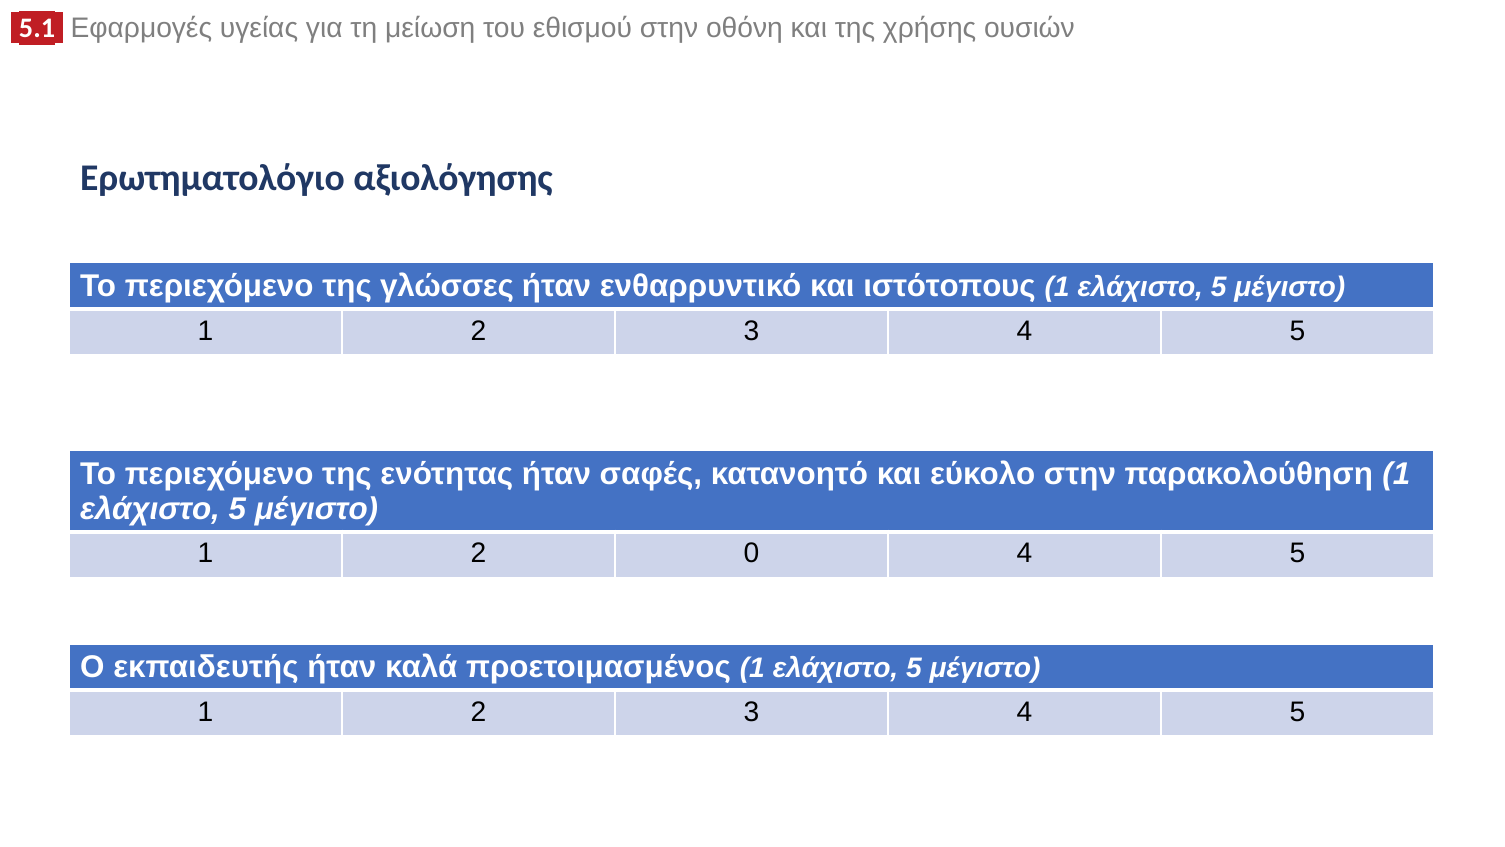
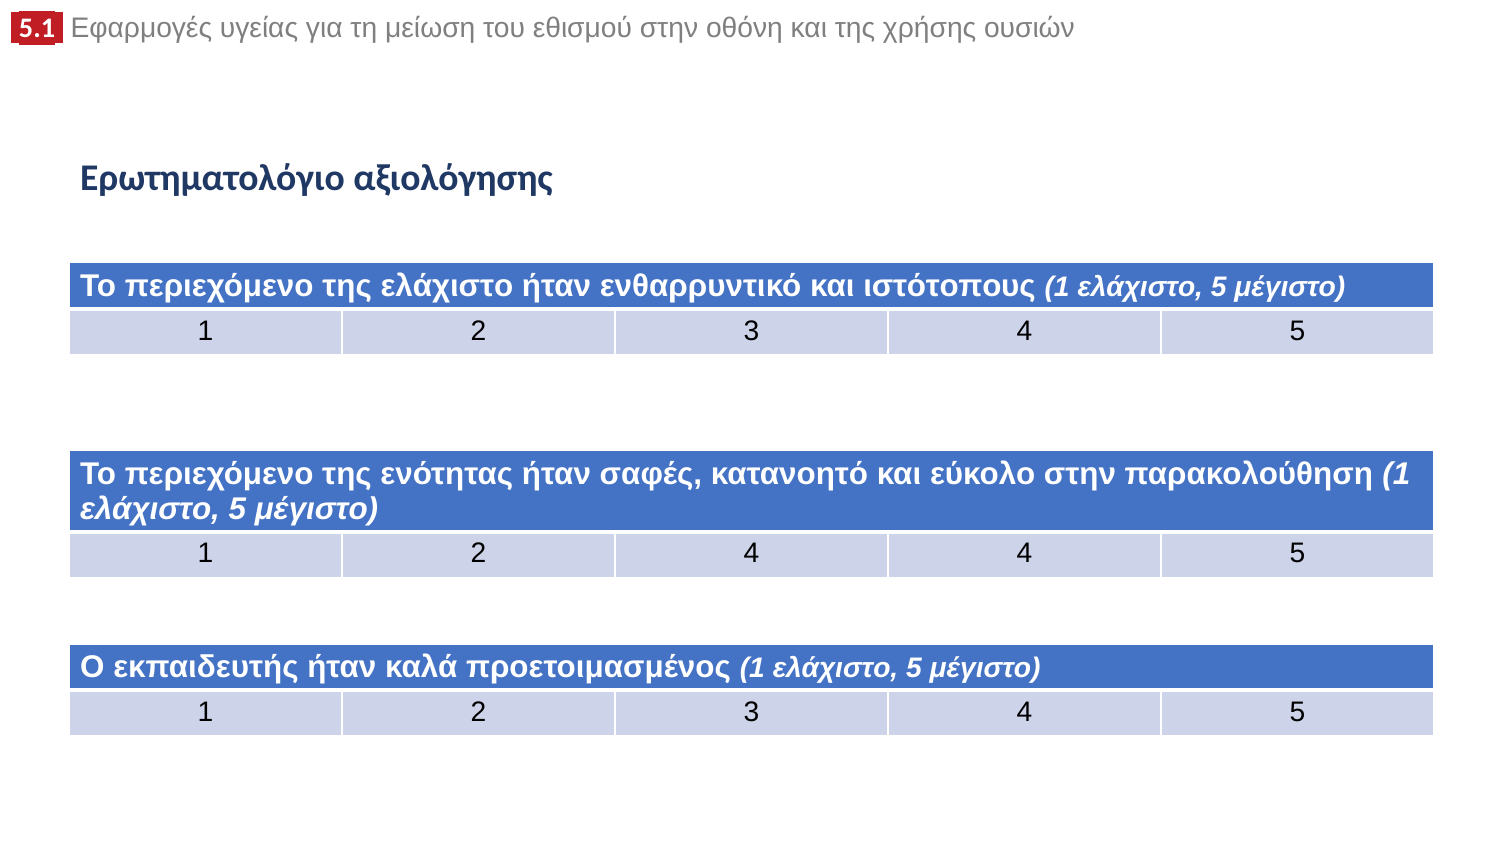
της γλώσσες: γλώσσες -> ελάχιστο
2 0: 0 -> 4
